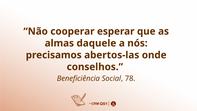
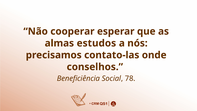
daquele: daquele -> estudos
abertos-las: abertos-las -> contato-las
